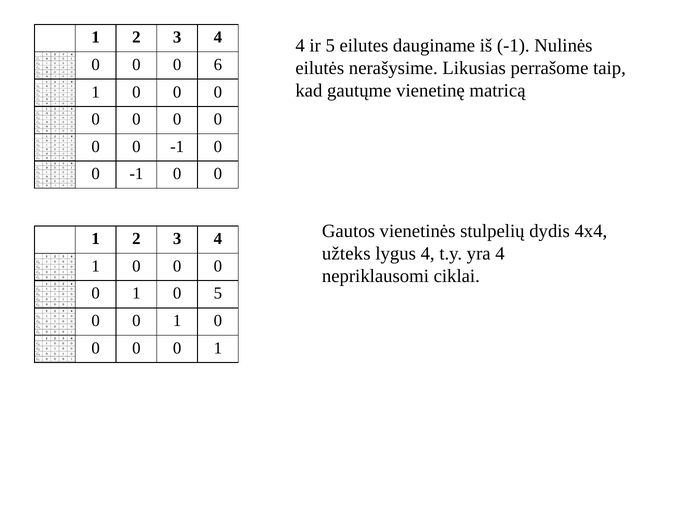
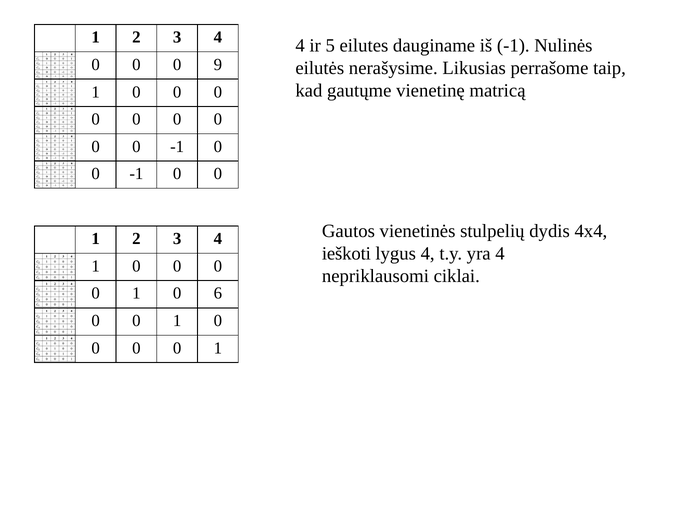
6: 6 -> 9
užteks: užteks -> ieškoti
0 5: 5 -> 6
